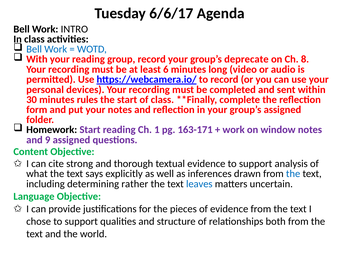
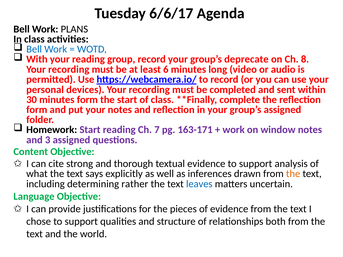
INTRO: INTRO -> PLANS
minutes rules: rules -> form
1: 1 -> 7
9: 9 -> 3
the at (293, 174) colour: blue -> orange
